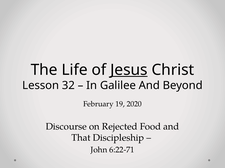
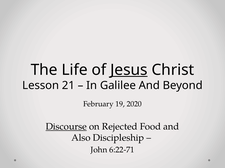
32: 32 -> 21
Discourse underline: none -> present
That: That -> Also
